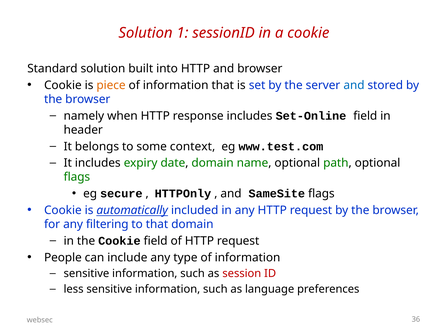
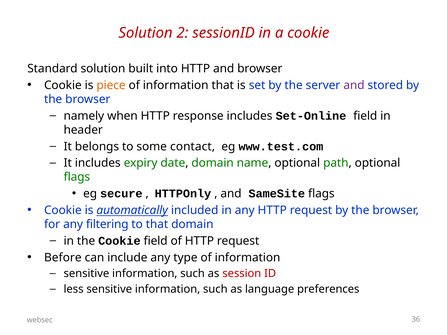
1: 1 -> 2
and at (354, 85) colour: blue -> purple
context: context -> contact
People: People -> Before
